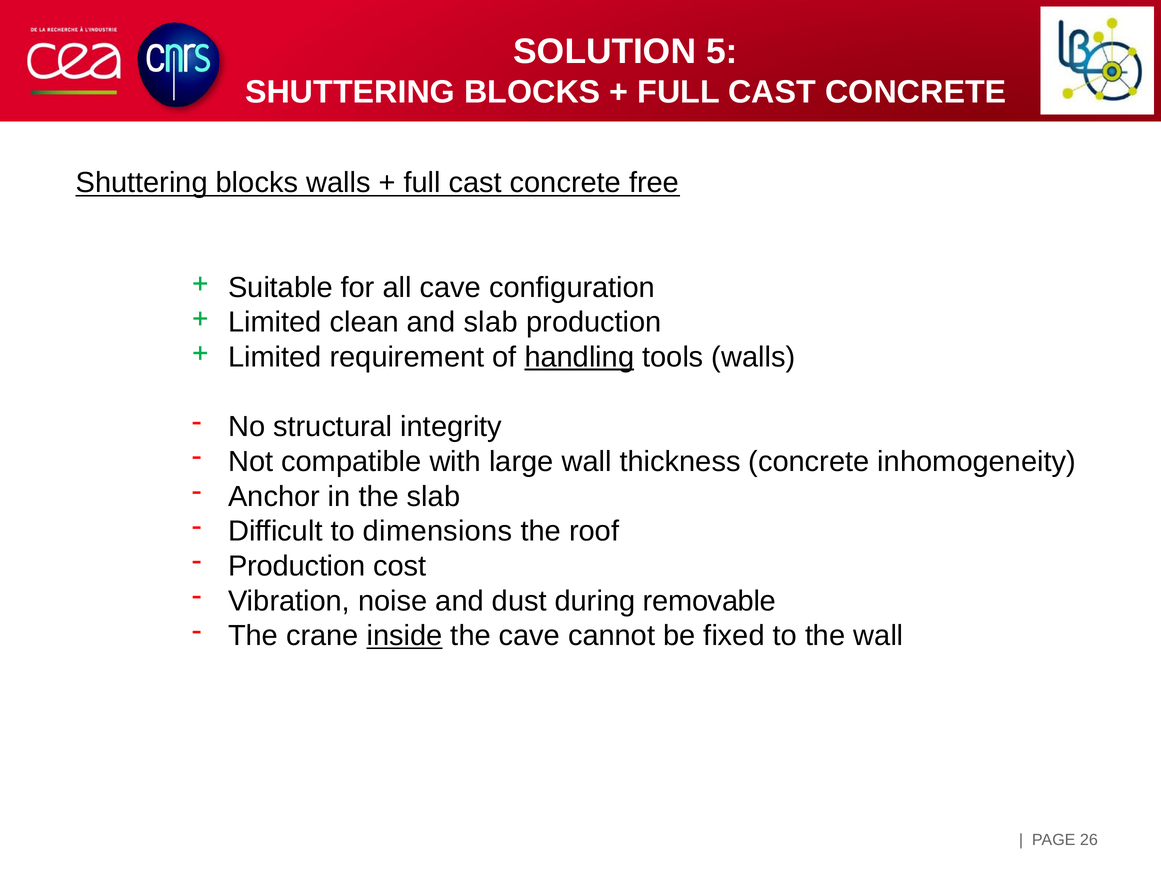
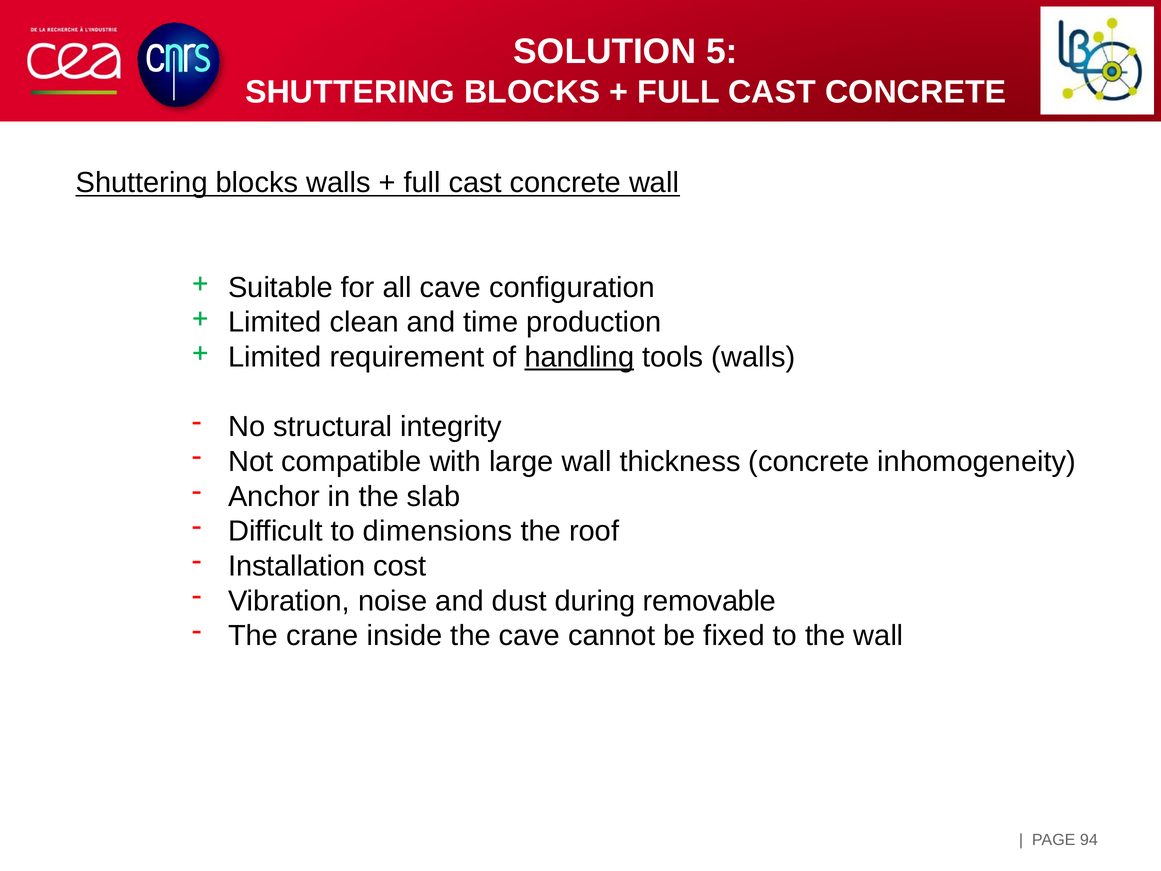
concrete free: free -> wall
and slab: slab -> time
Production at (297, 566): Production -> Installation
inside underline: present -> none
26: 26 -> 94
